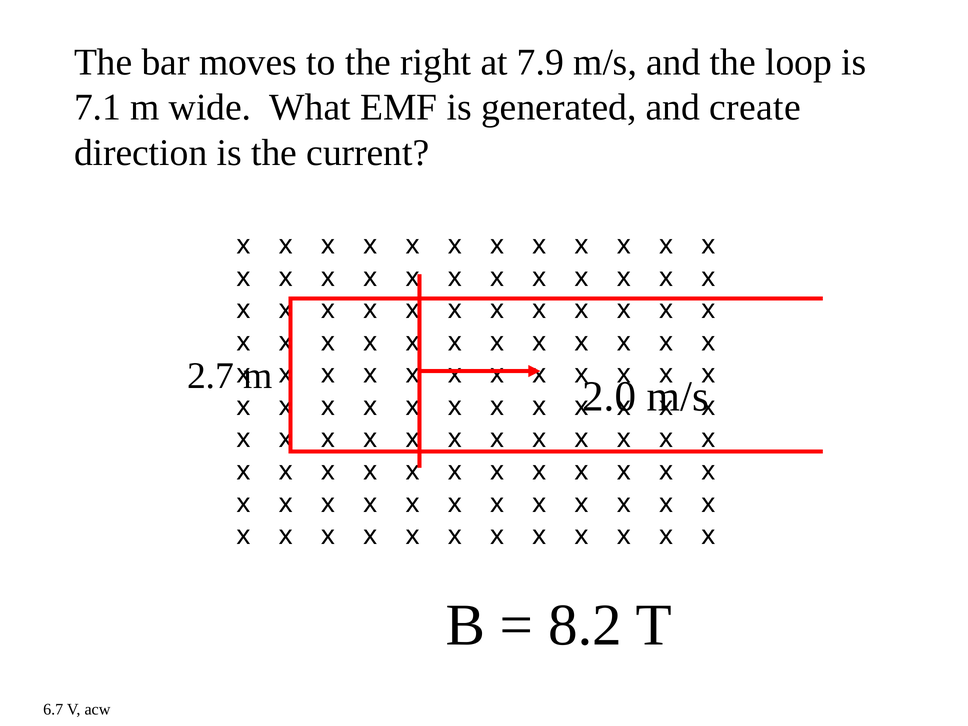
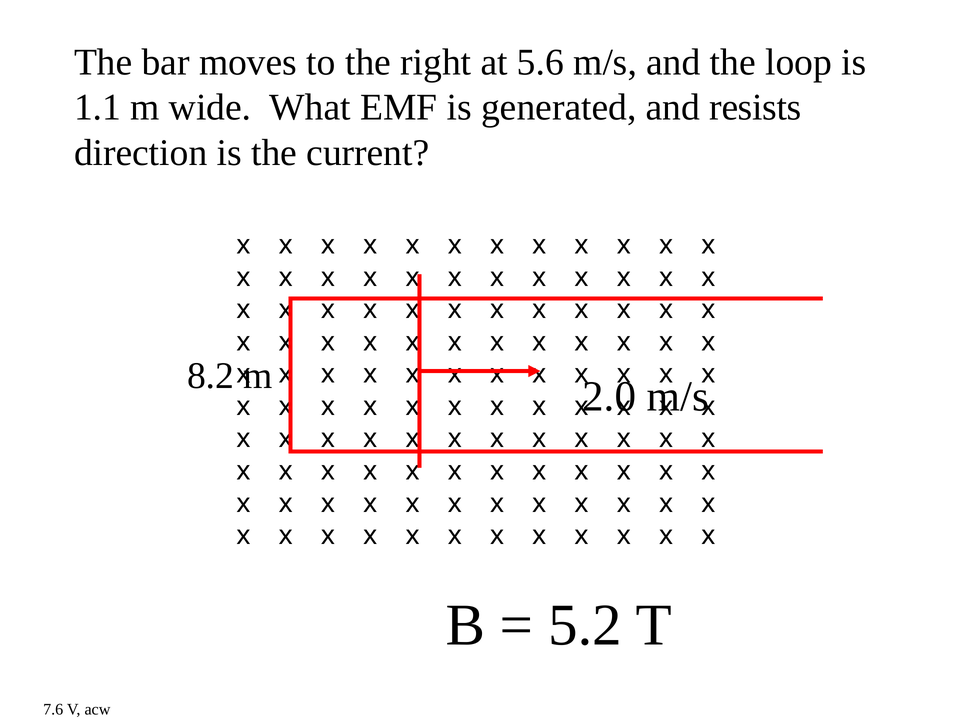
7.9: 7.9 -> 5.6
7.1: 7.1 -> 1.1
create: create -> resists
2.7: 2.7 -> 8.2
8.2: 8.2 -> 5.2
6.7: 6.7 -> 7.6
